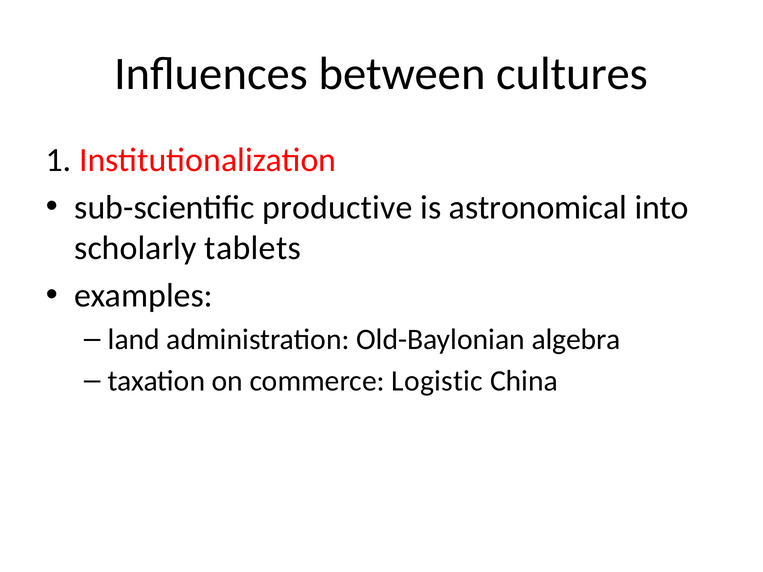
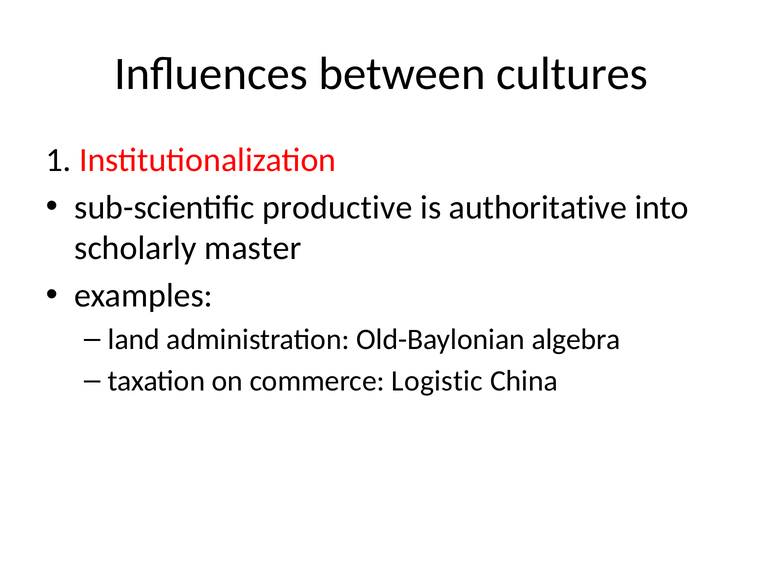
astronomical: astronomical -> authoritative
tablets: tablets -> master
